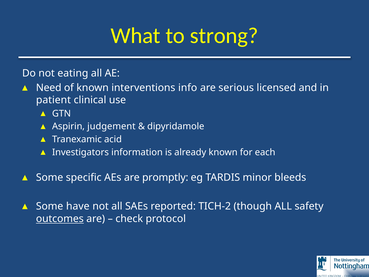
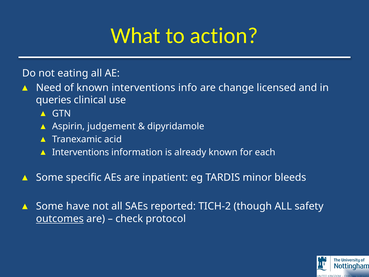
strong: strong -> action
serious: serious -> change
patient: patient -> queries
Investigators at (81, 152): Investigators -> Interventions
promptly: promptly -> inpatient
